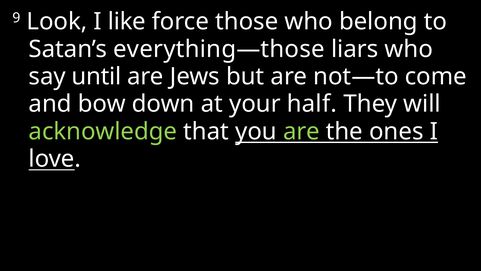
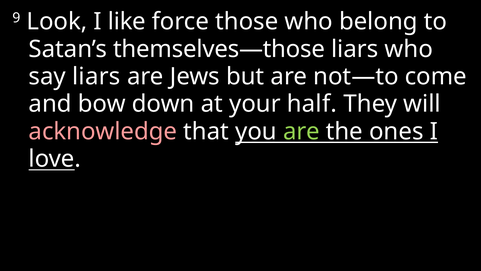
everything—those: everything—those -> themselves—those
say until: until -> liars
acknowledge colour: light green -> pink
